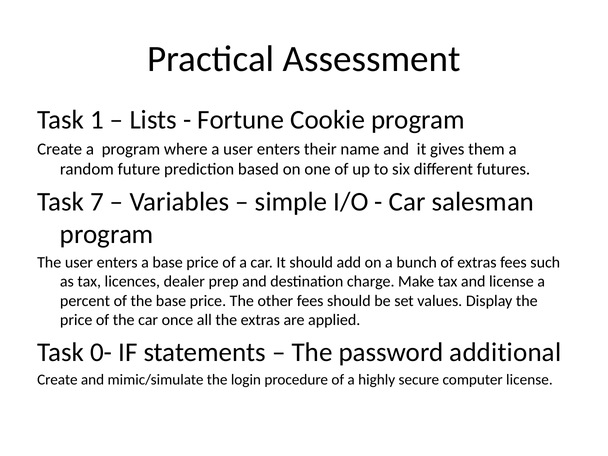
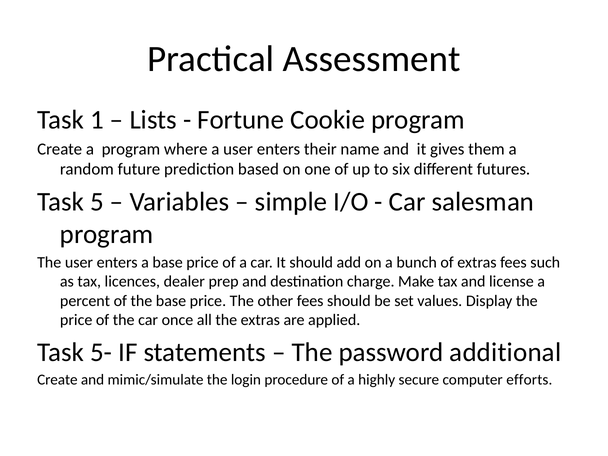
7: 7 -> 5
0-: 0- -> 5-
computer license: license -> efforts
